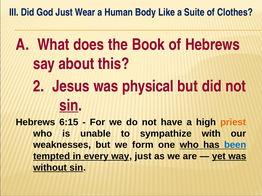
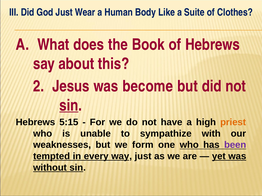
physical: physical -> become
6:15: 6:15 -> 5:15
been colour: blue -> purple
